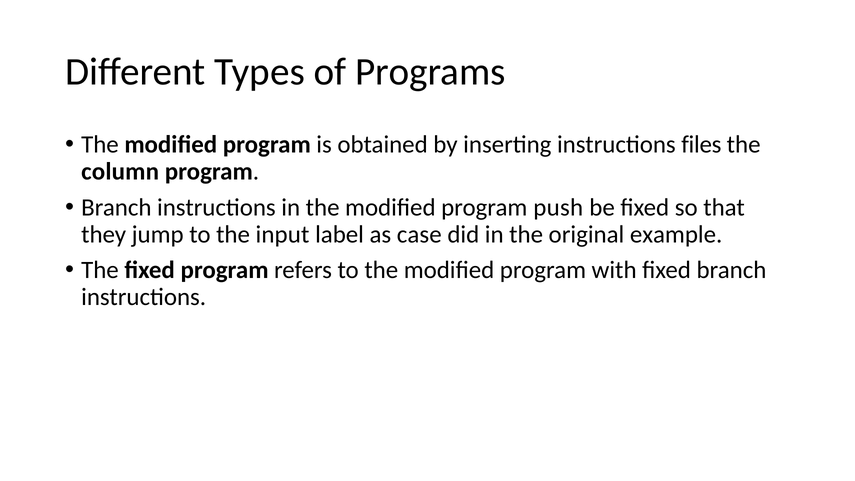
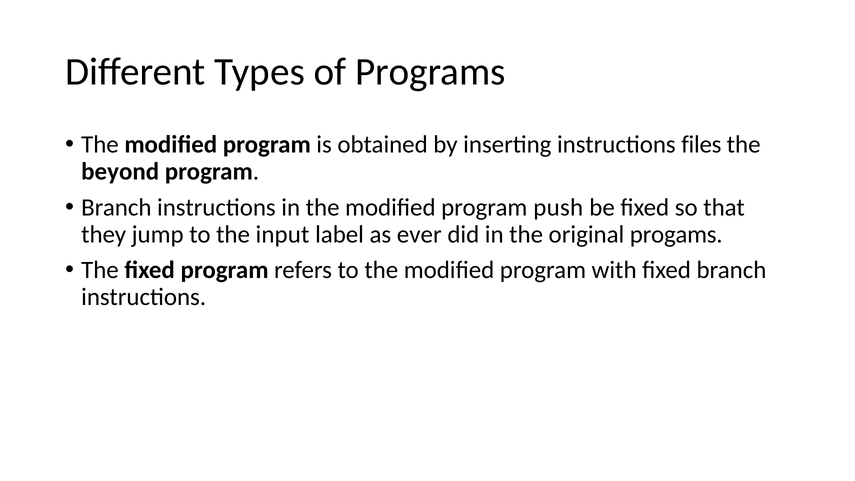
column: column -> beyond
case: case -> ever
example: example -> progams
